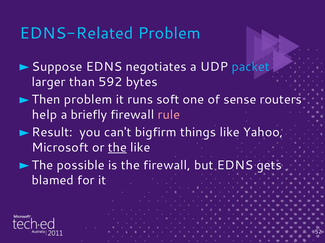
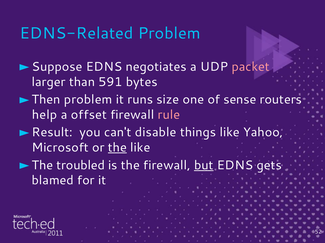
packet colour: light blue -> pink
592: 592 -> 591
soft: soft -> size
briefly: briefly -> offset
bigfirm: bigfirm -> disable
possible: possible -> troubled
but underline: none -> present
